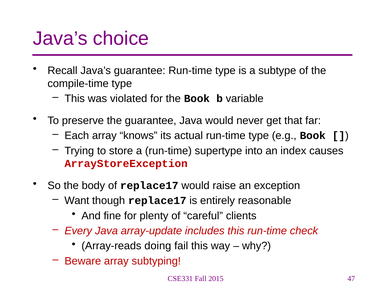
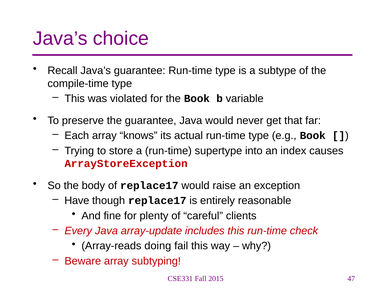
Want: Want -> Have
